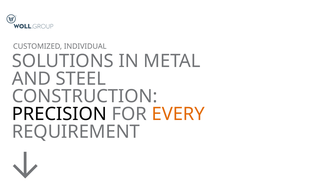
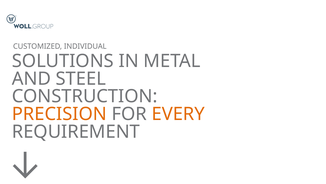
PRECISION colour: black -> orange
